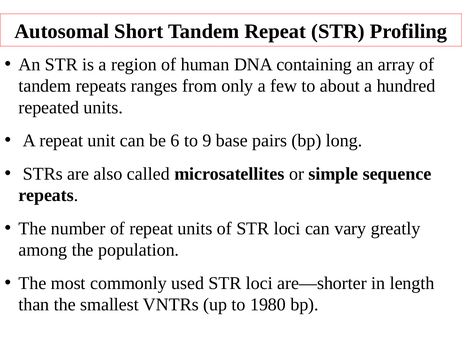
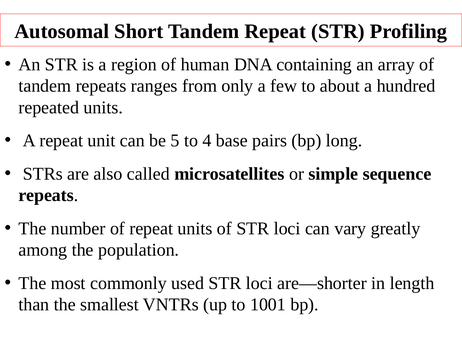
6: 6 -> 5
9: 9 -> 4
1980: 1980 -> 1001
